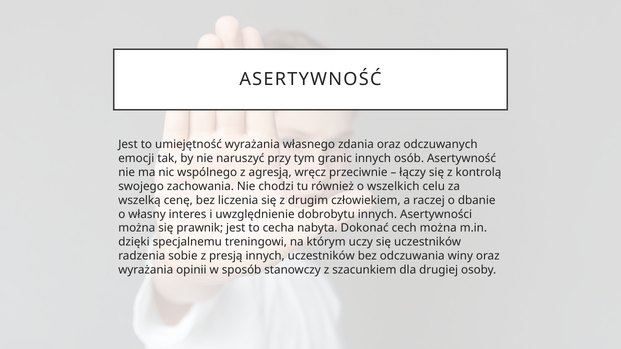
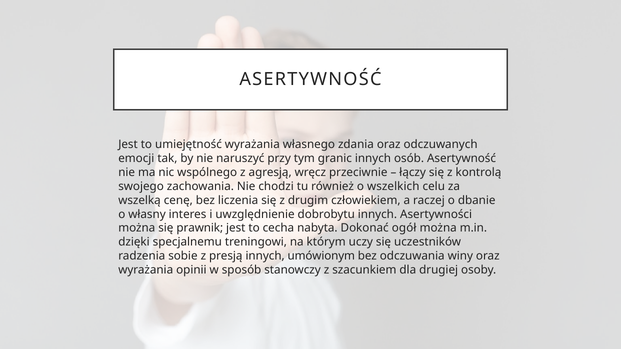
cech: cech -> ogół
innych uczestników: uczestników -> umówionym
